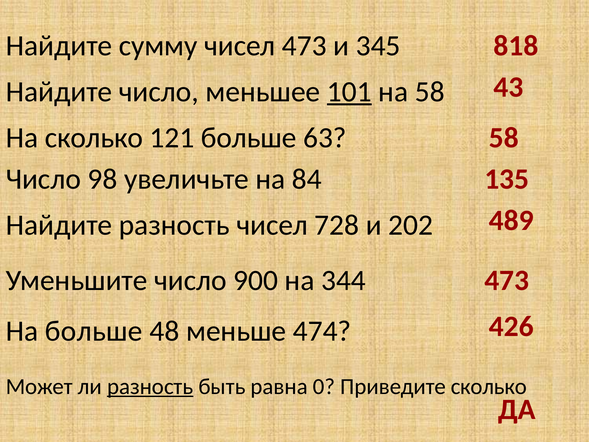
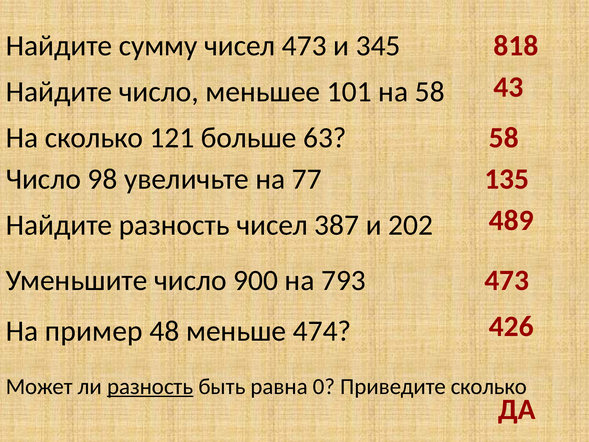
101 underline: present -> none
84: 84 -> 77
728: 728 -> 387
344: 344 -> 793
На больше: больше -> пример
